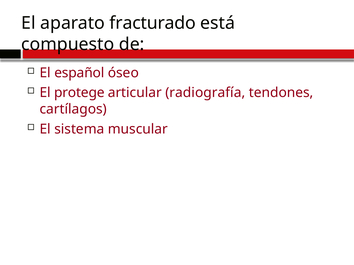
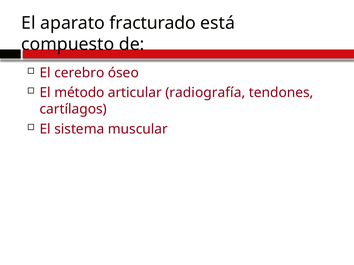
español: español -> cerebro
protege: protege -> método
